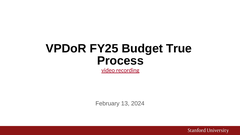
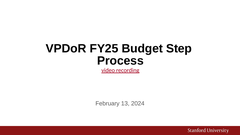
True: True -> Step
